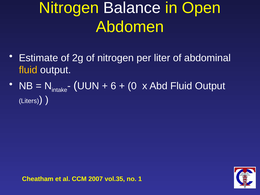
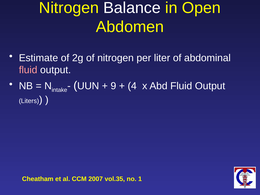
fluid at (28, 70) colour: yellow -> pink
6: 6 -> 9
0: 0 -> 4
